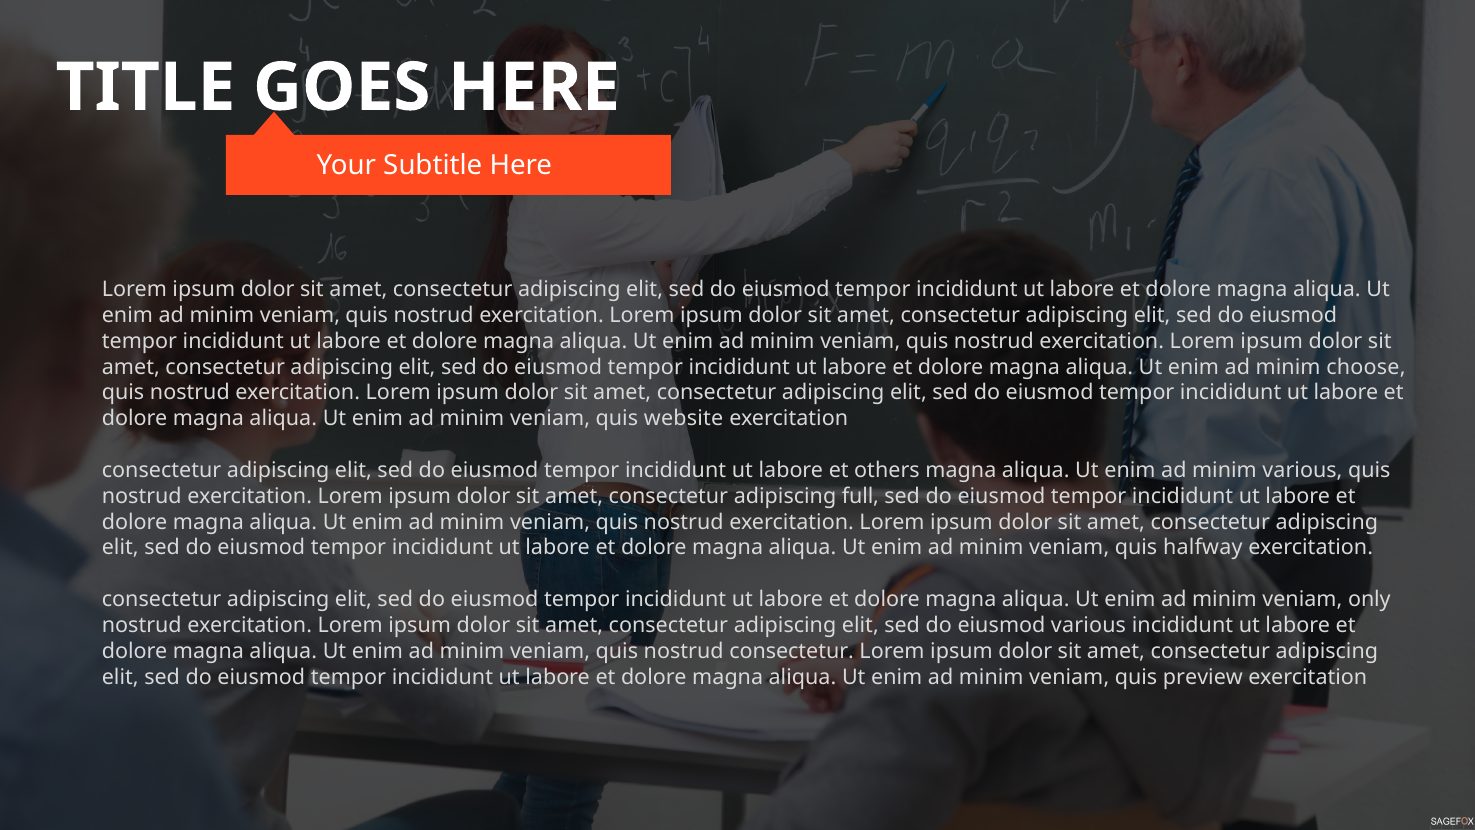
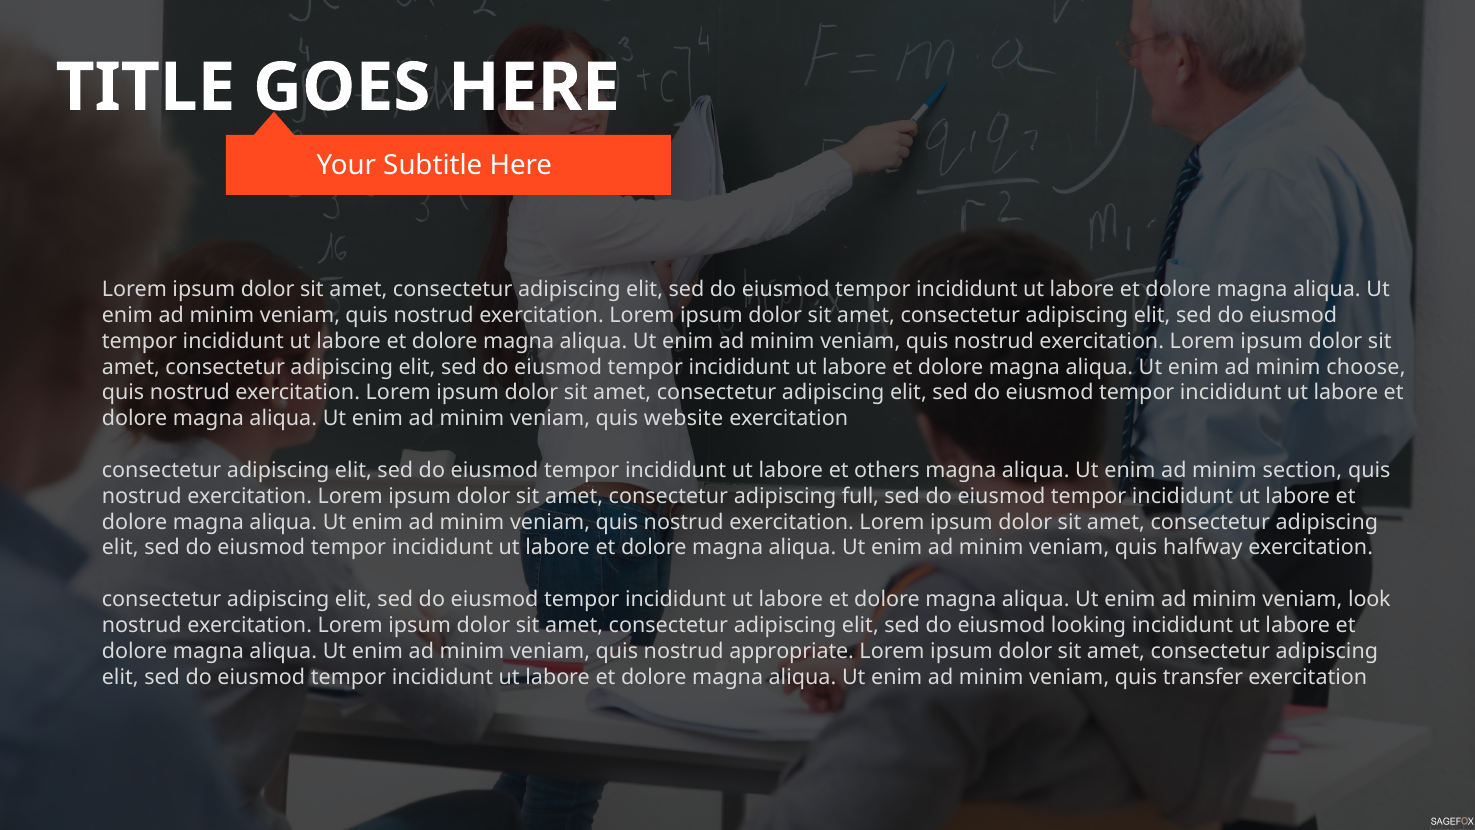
minim various: various -> section
only: only -> look
eiusmod various: various -> looking
nostrud consectetur: consectetur -> appropriate
preview: preview -> transfer
